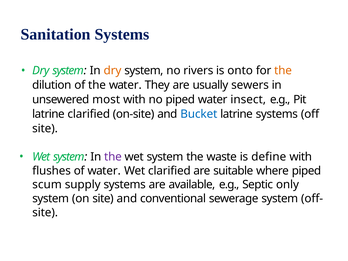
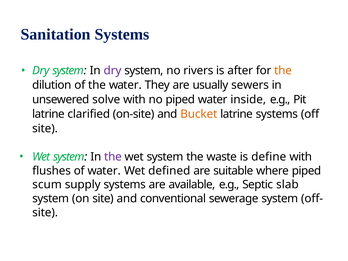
dry at (113, 71) colour: orange -> purple
onto: onto -> after
most: most -> solve
insect: insect -> inside
Bucket colour: blue -> orange
Wet clarified: clarified -> defined
only: only -> slab
